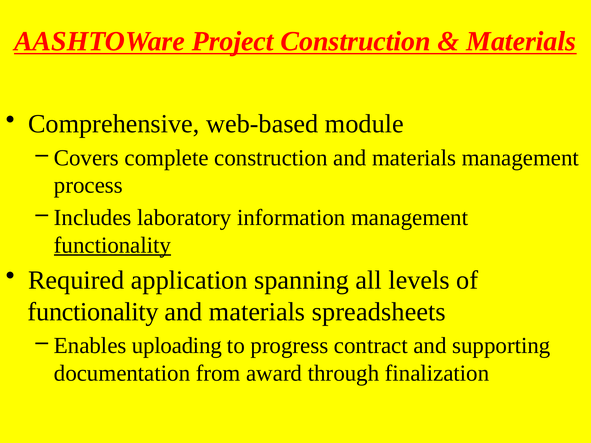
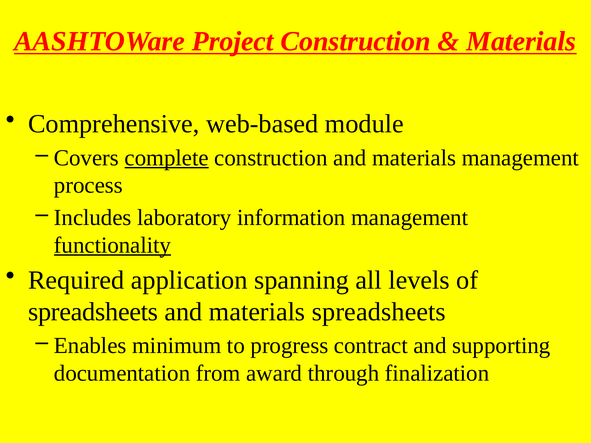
complete underline: none -> present
functionality at (93, 312): functionality -> spreadsheets
uploading: uploading -> minimum
